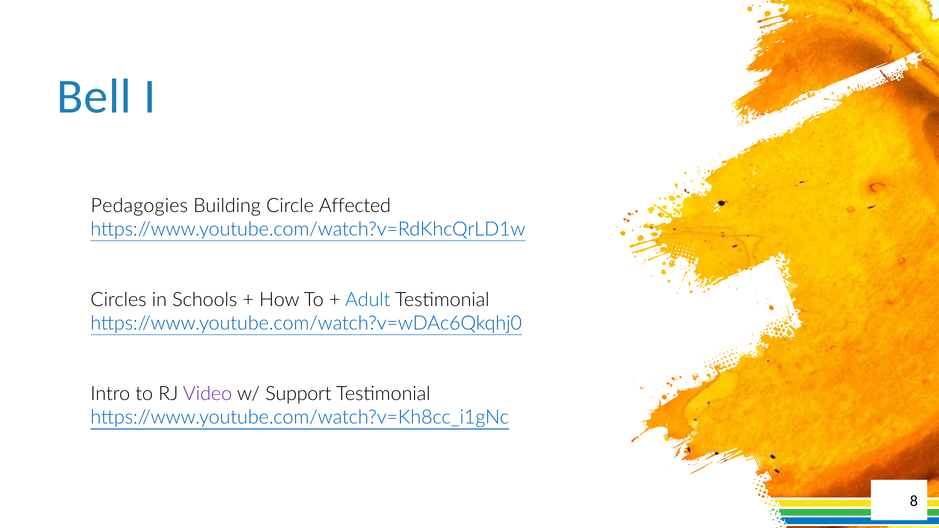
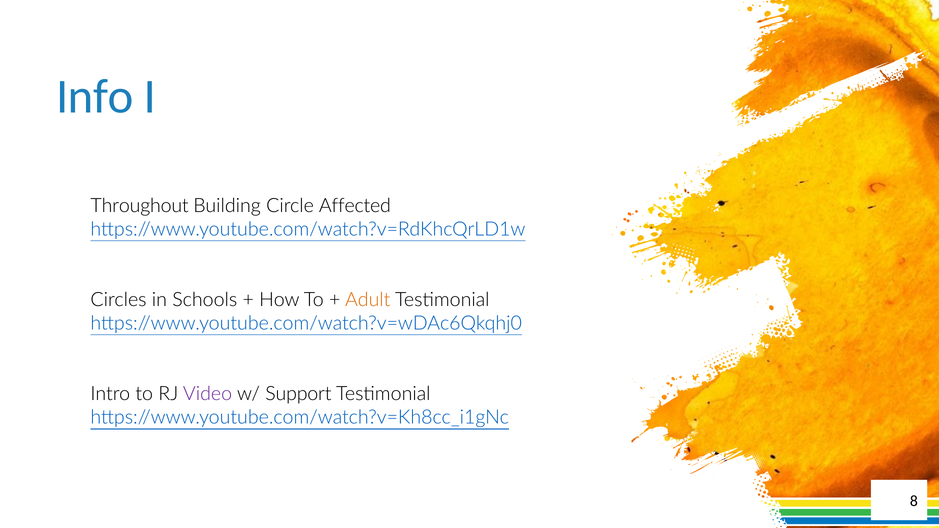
Bell: Bell -> Info
Pedagogies: Pedagogies -> Throughout
Adult colour: blue -> orange
